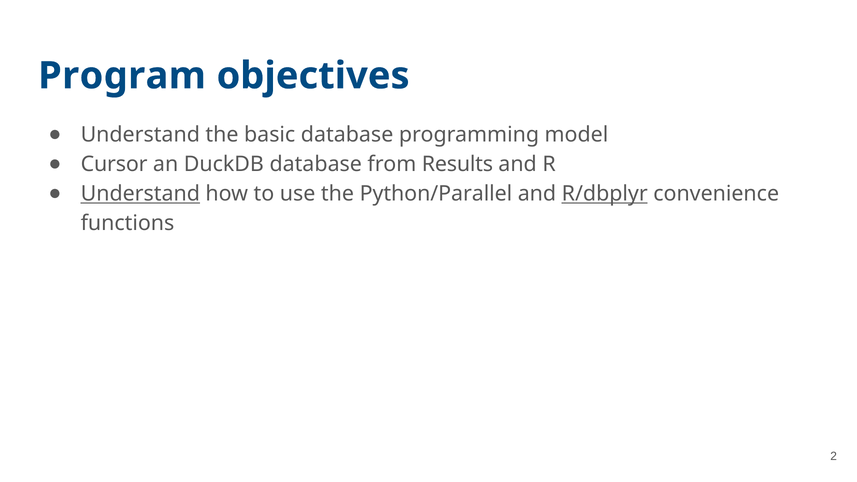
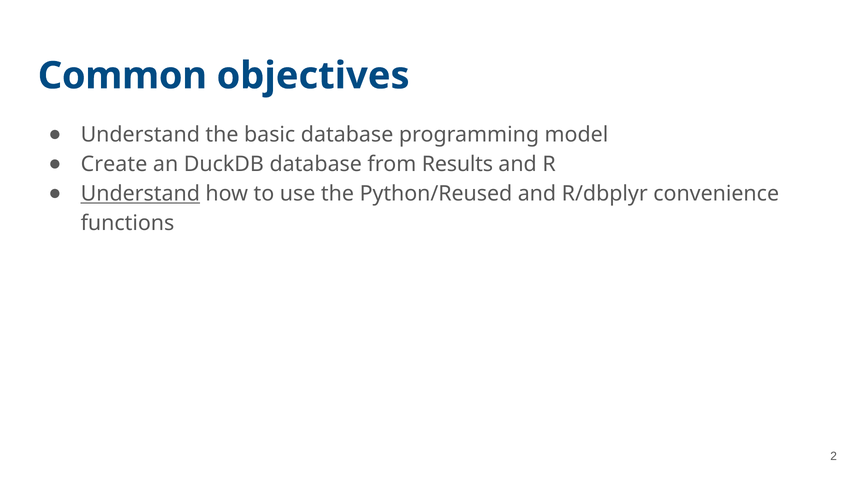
Program: Program -> Common
Cursor: Cursor -> Create
Python/Parallel: Python/Parallel -> Python/Reused
R/dbplyr underline: present -> none
